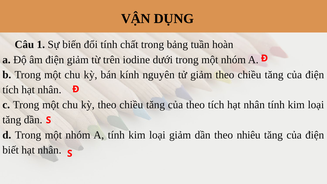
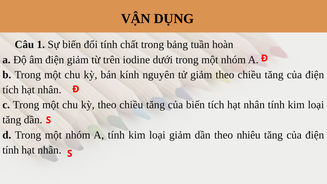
của theo: theo -> biến
biết at (11, 150): biết -> tính
